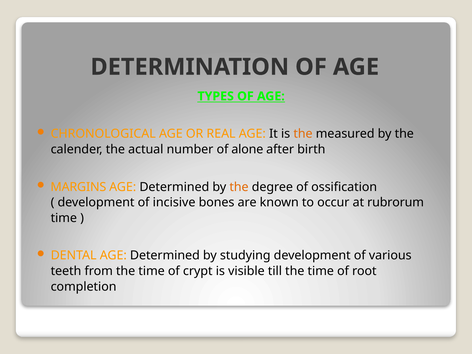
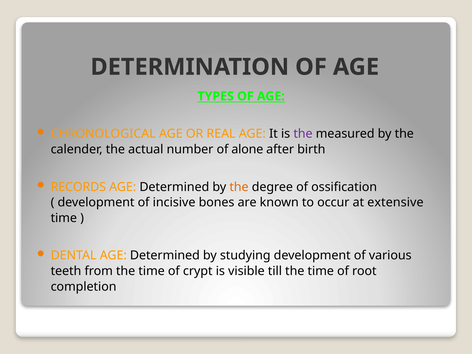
the at (303, 134) colour: orange -> purple
MARGINS: MARGINS -> RECORDS
rubrorum: rubrorum -> extensive
